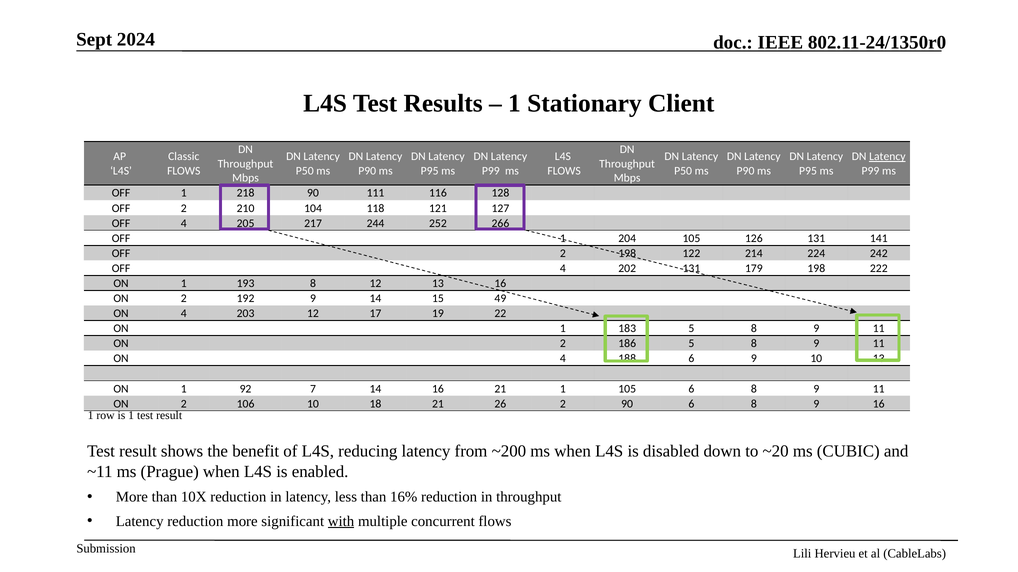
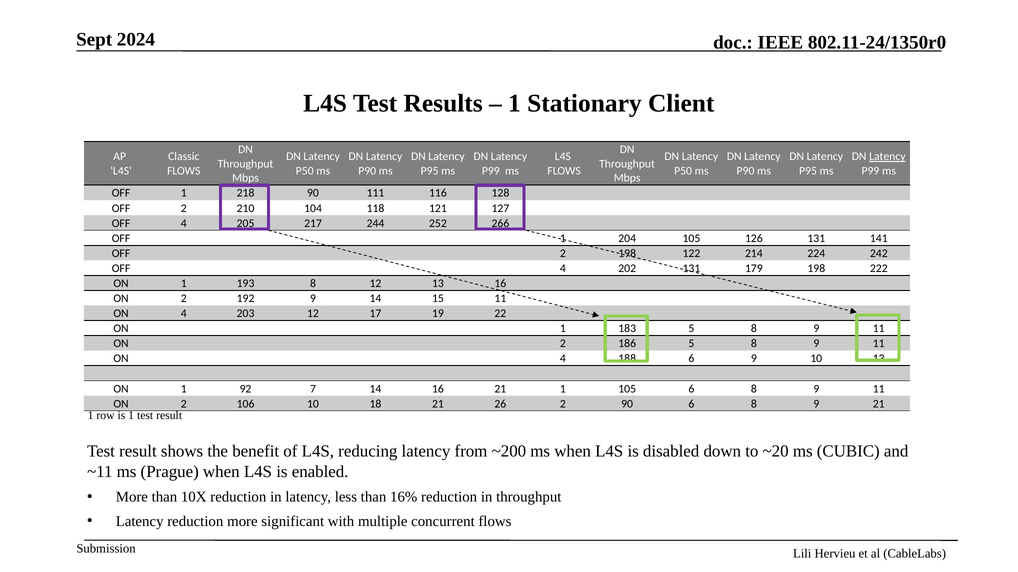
15 49: 49 -> 11
9 16: 16 -> 21
with underline: present -> none
